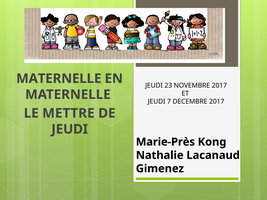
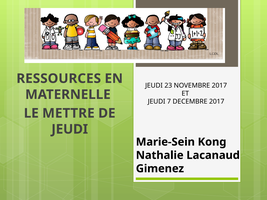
MATERNELLE at (59, 79): MATERNELLE -> RESSOURCES
Marie-Près: Marie-Près -> Marie-Sein
